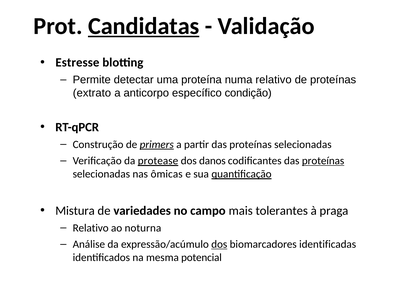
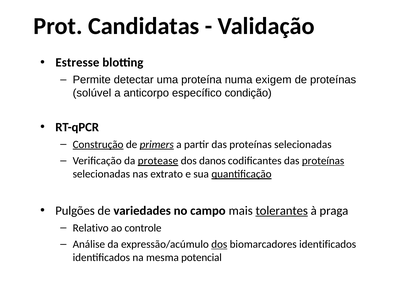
Candidatas underline: present -> none
numa relativo: relativo -> exigem
extrato: extrato -> solúvel
Construção underline: none -> present
ômicas: ômicas -> extrato
Mistura: Mistura -> Pulgões
tolerantes underline: none -> present
noturna: noturna -> controle
biomarcadores identificadas: identificadas -> identificados
